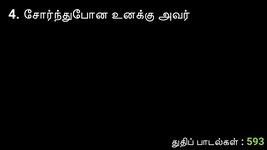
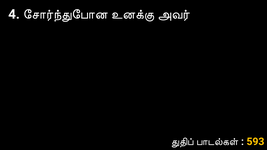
593 colour: light green -> yellow
